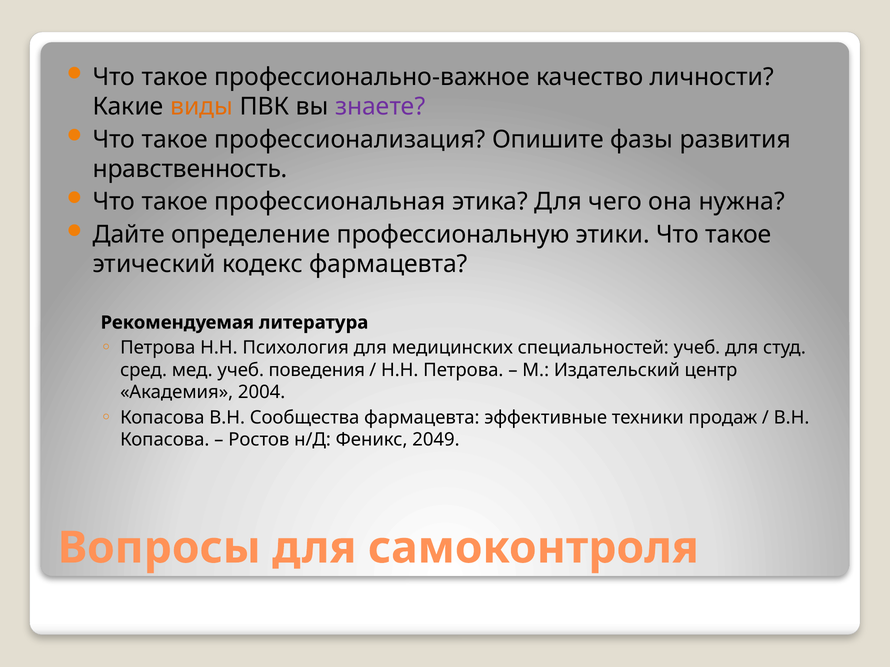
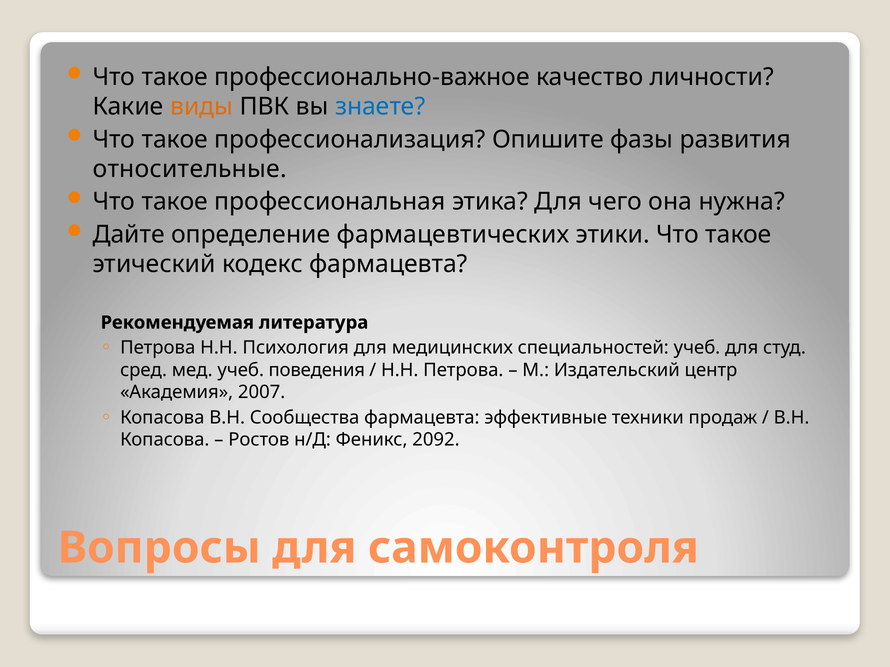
знаете colour: purple -> blue
нравственность: нравственность -> относительные
профессиональную: профессиональную -> фармацевтических
2004: 2004 -> 2007
2049: 2049 -> 2092
